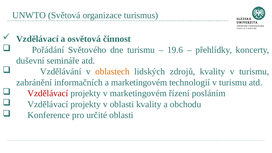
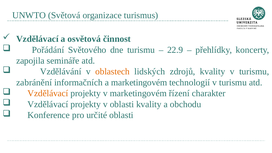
19.6: 19.6 -> 22.9
duševní: duševní -> zapojila
Vzdělávací at (48, 93) colour: red -> orange
posláním: posláním -> charakter
